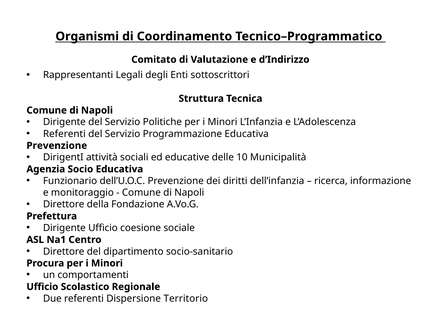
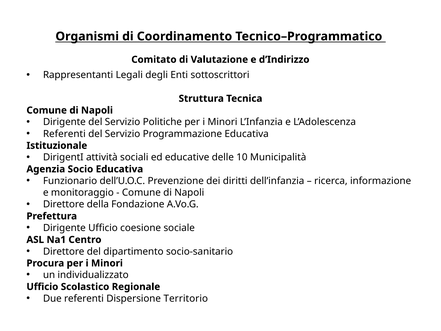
Prevenzione at (57, 145): Prevenzione -> Istituzionale
comportamenti: comportamenti -> individualizzato
